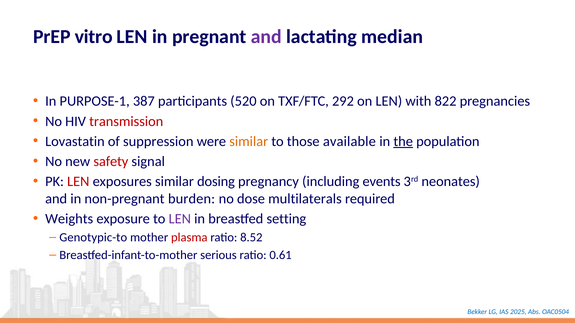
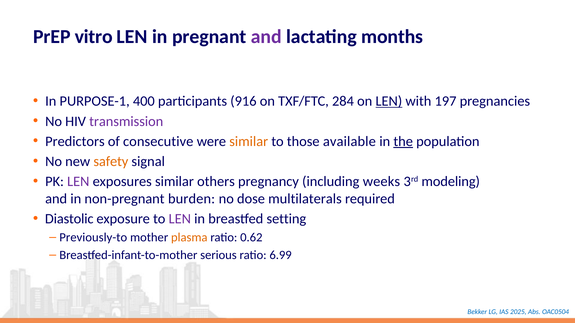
median: median -> months
387: 387 -> 400
520: 520 -> 916
292: 292 -> 284
LEN at (389, 101) underline: none -> present
822: 822 -> 197
transmission colour: red -> purple
Lovastatin: Lovastatin -> Predictors
suppression: suppression -> consecutive
safety colour: red -> orange
LEN at (78, 182) colour: red -> purple
dosing: dosing -> others
events: events -> weeks
neonates: neonates -> modeling
Weights: Weights -> Diastolic
Genotypic-to: Genotypic-to -> Previously-to
plasma colour: red -> orange
8.52: 8.52 -> 0.62
0.61: 0.61 -> 6.99
